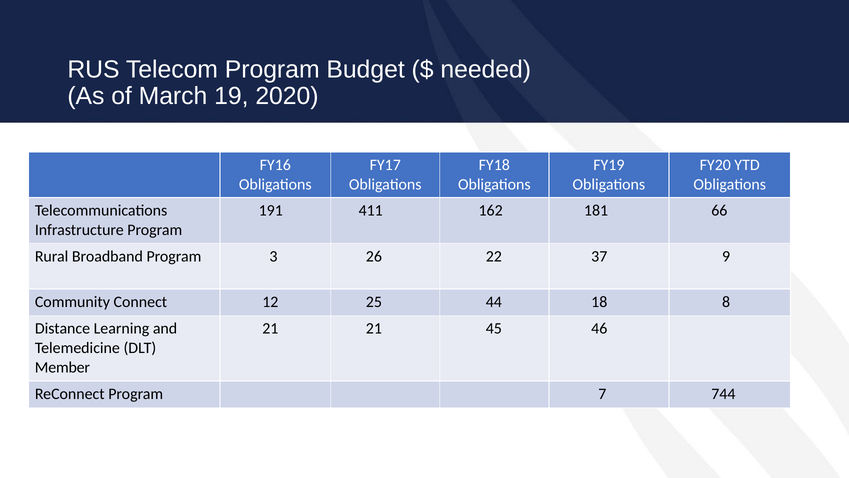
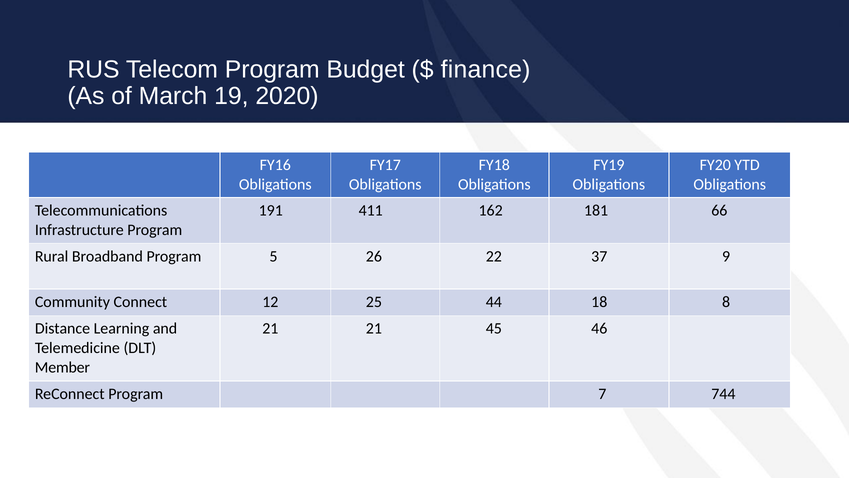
needed: needed -> finance
3: 3 -> 5
